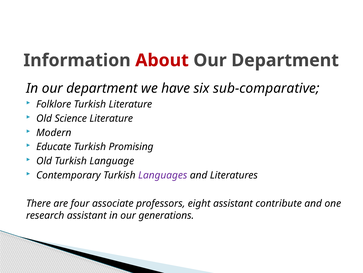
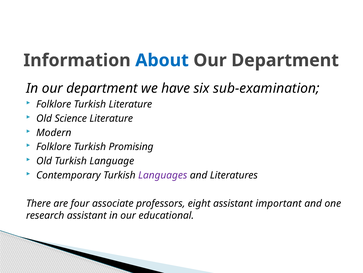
About colour: red -> blue
sub-comparative: sub-comparative -> sub-examination
Educate at (54, 146): Educate -> Folklore
contribute: contribute -> important
generations: generations -> educational
